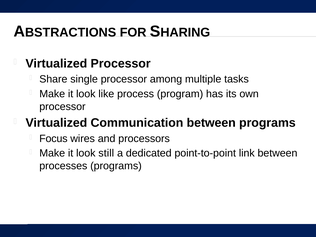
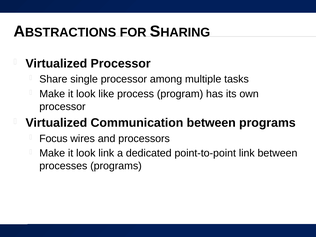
look still: still -> link
